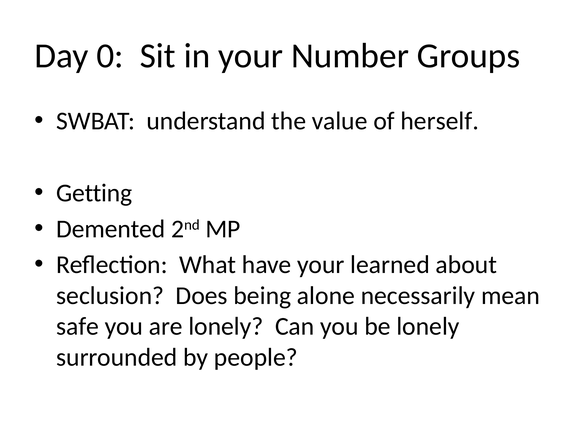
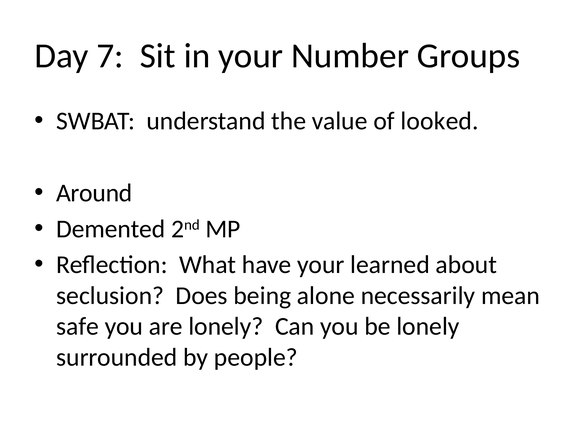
0: 0 -> 7
herself: herself -> looked
Getting: Getting -> Around
